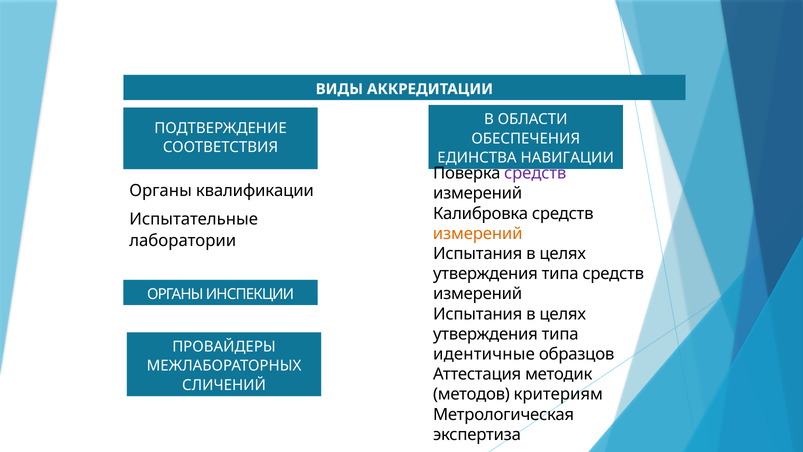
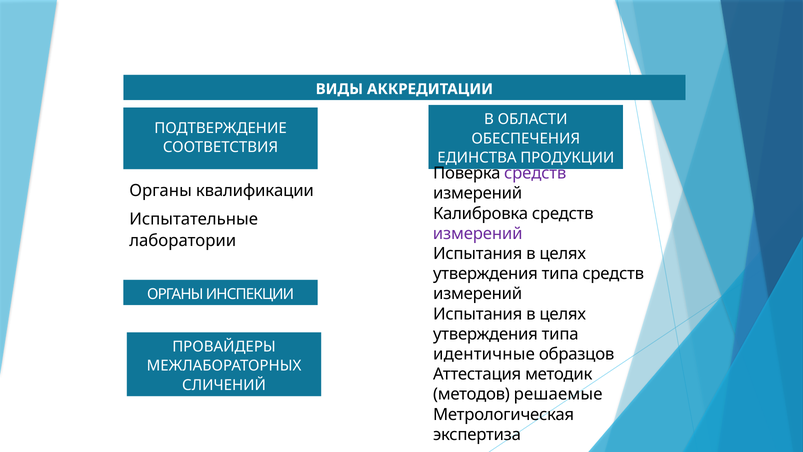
НАВИГАЦИИ: НАВИГАЦИИ -> ПРОДУКЦИИ
измерений at (478, 233) colour: orange -> purple
критериям: критериям -> решаемые
